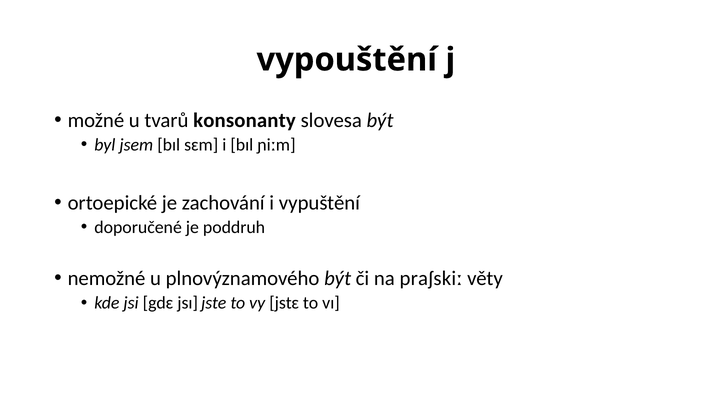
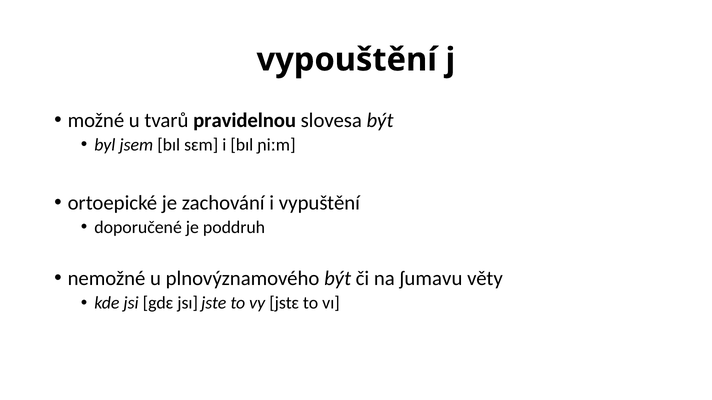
konsonanty: konsonanty -> pravidelnou
praʃskiː: praʃskiː -> ʃumavu
